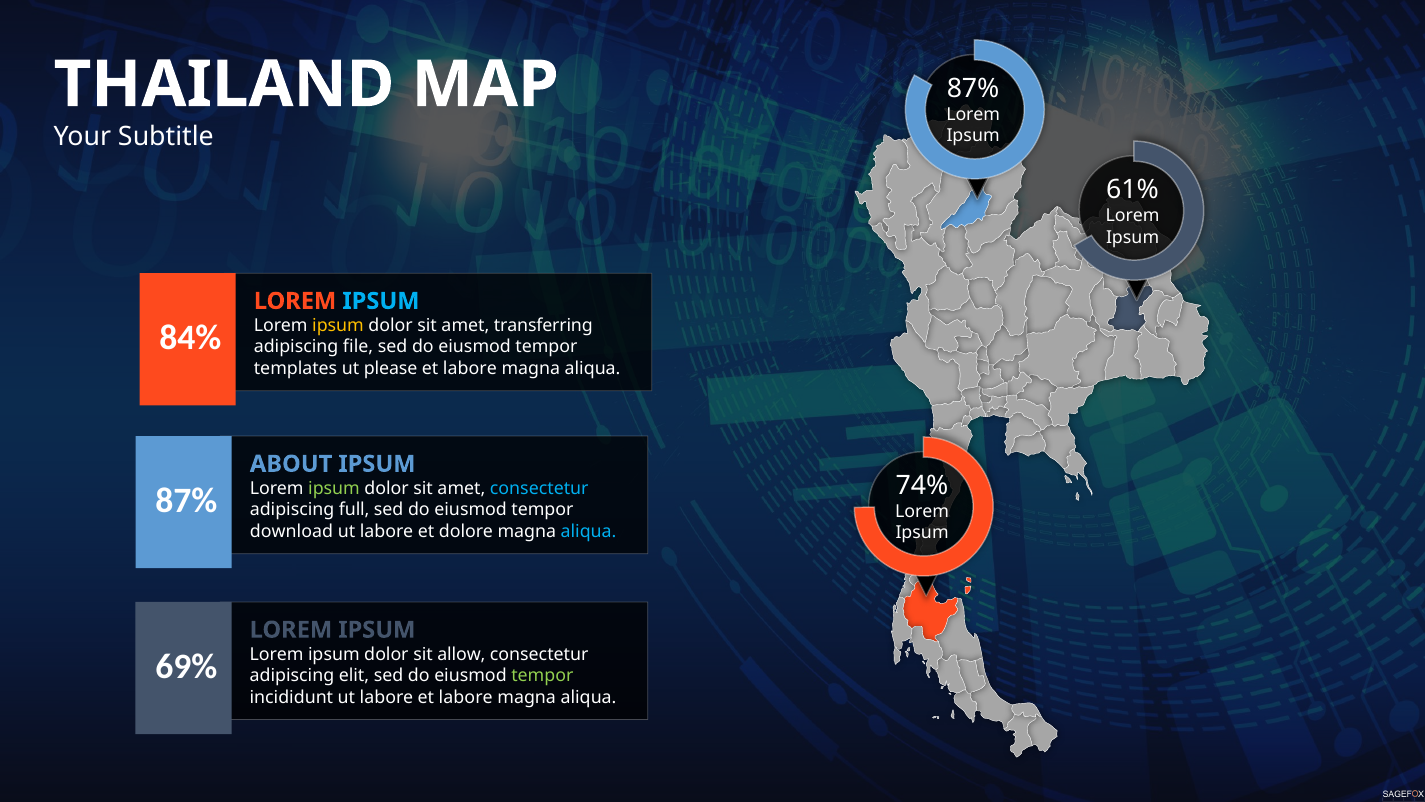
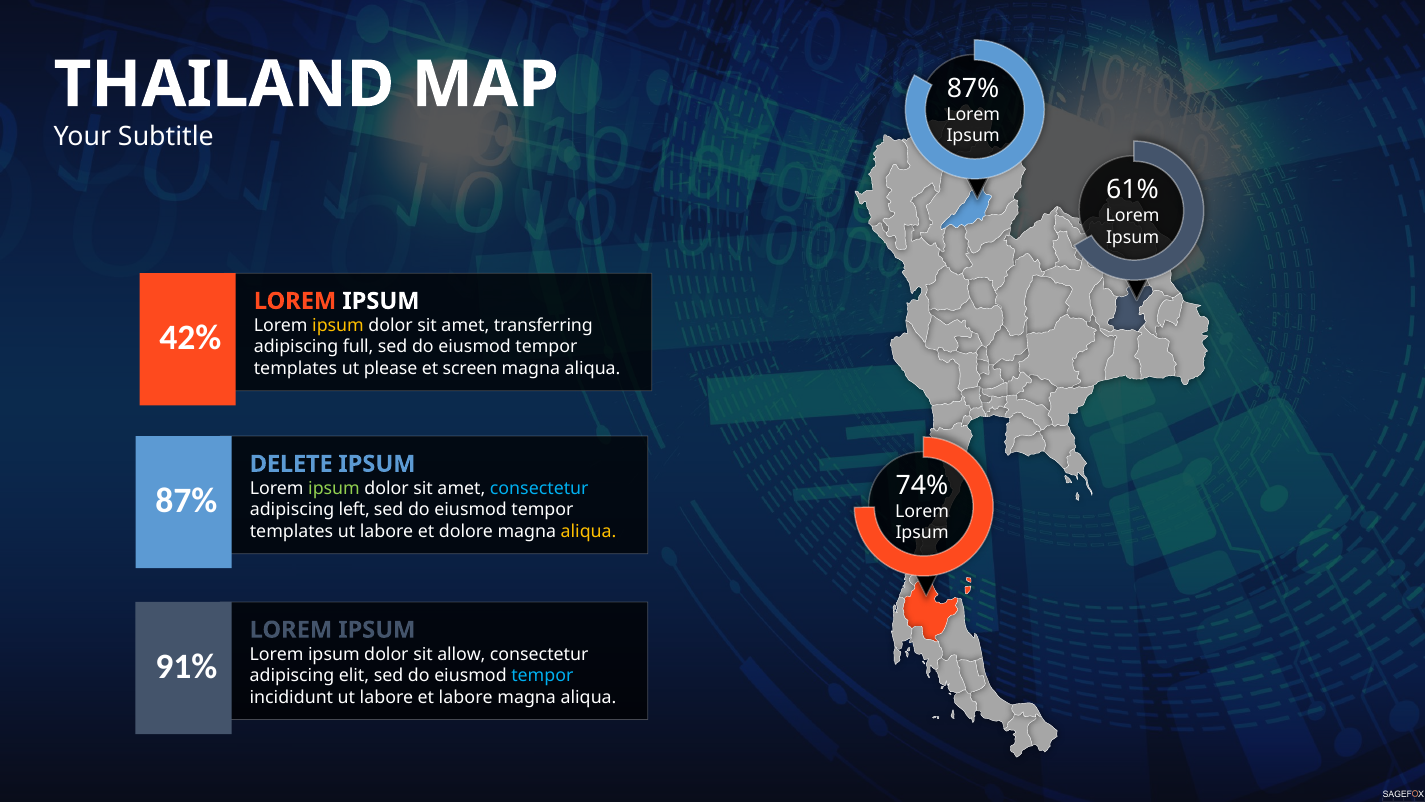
IPSUM at (381, 301) colour: light blue -> white
84%: 84% -> 42%
file: file -> full
labore at (470, 368): labore -> screen
ABOUT: ABOUT -> DELETE
full: full -> left
download at (292, 531): download -> templates
aliqua at (589, 531) colour: light blue -> yellow
69%: 69% -> 91%
tempor at (542, 675) colour: light green -> light blue
